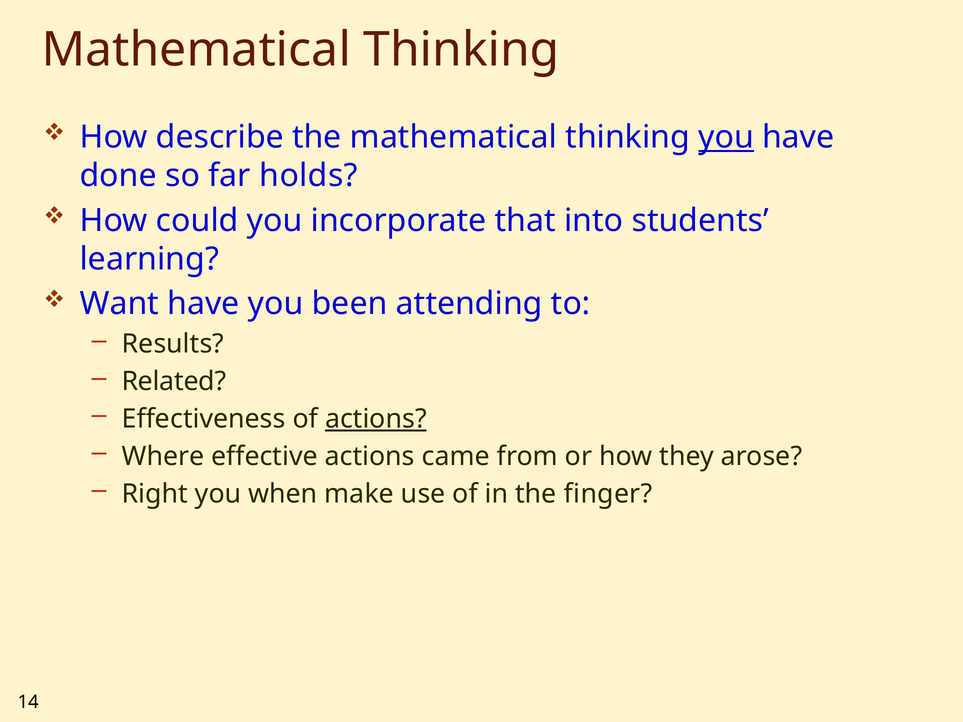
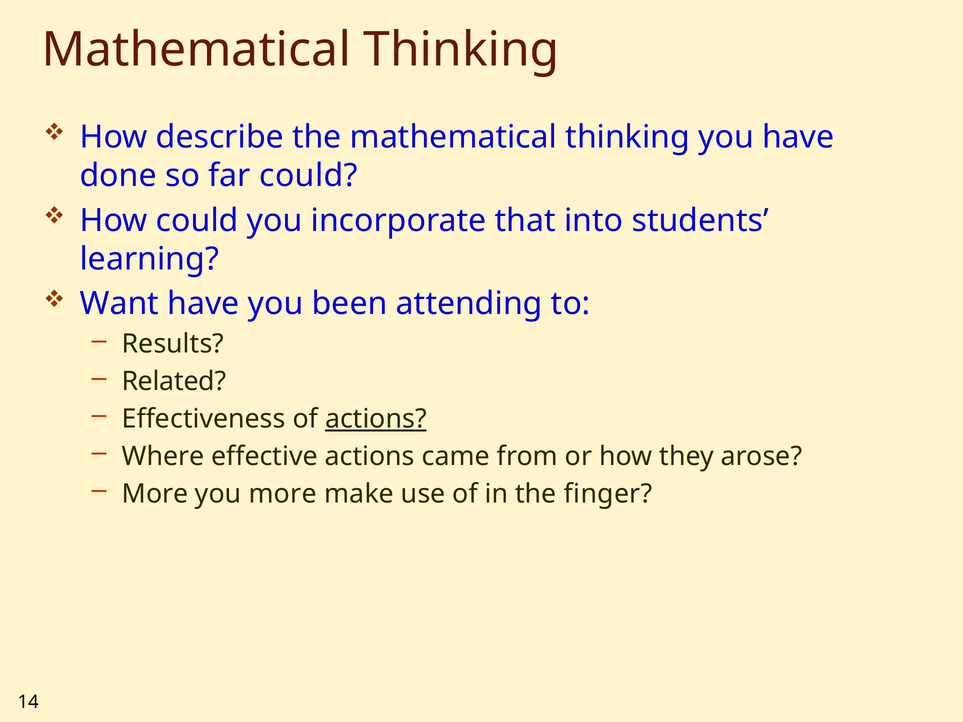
you at (726, 137) underline: present -> none
far holds: holds -> could
Right at (155, 494): Right -> More
you when: when -> more
